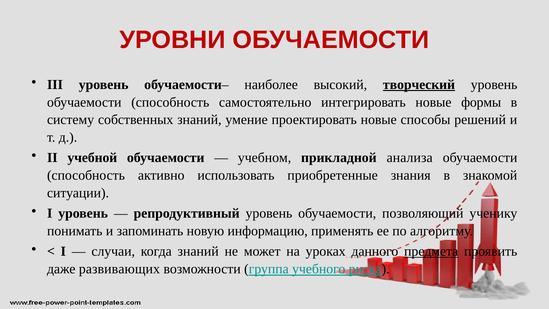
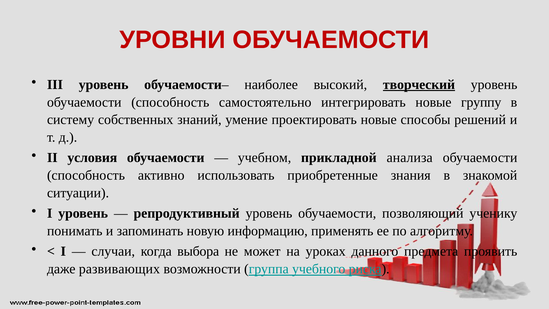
формы: формы -> группу
учебной: учебной -> условия
когда знаний: знаний -> выбора
предмета underline: present -> none
